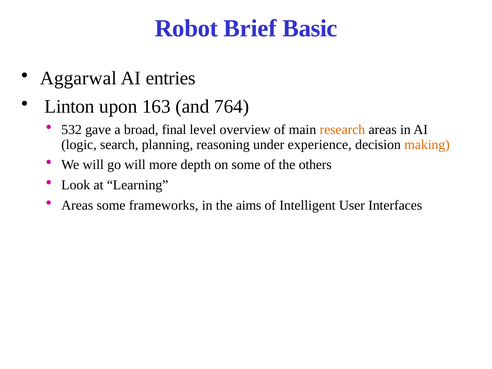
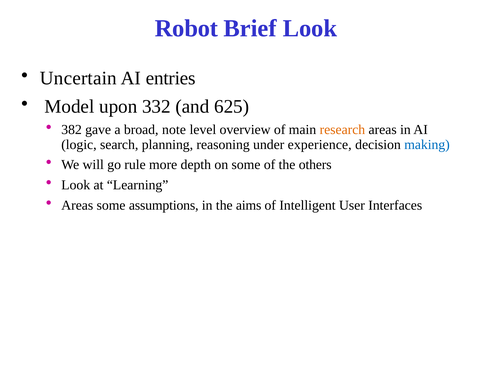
Brief Basic: Basic -> Look
Aggarwal: Aggarwal -> Uncertain
Linton: Linton -> Model
163: 163 -> 332
764: 764 -> 625
532: 532 -> 382
final: final -> note
making colour: orange -> blue
go will: will -> rule
frameworks: frameworks -> assumptions
